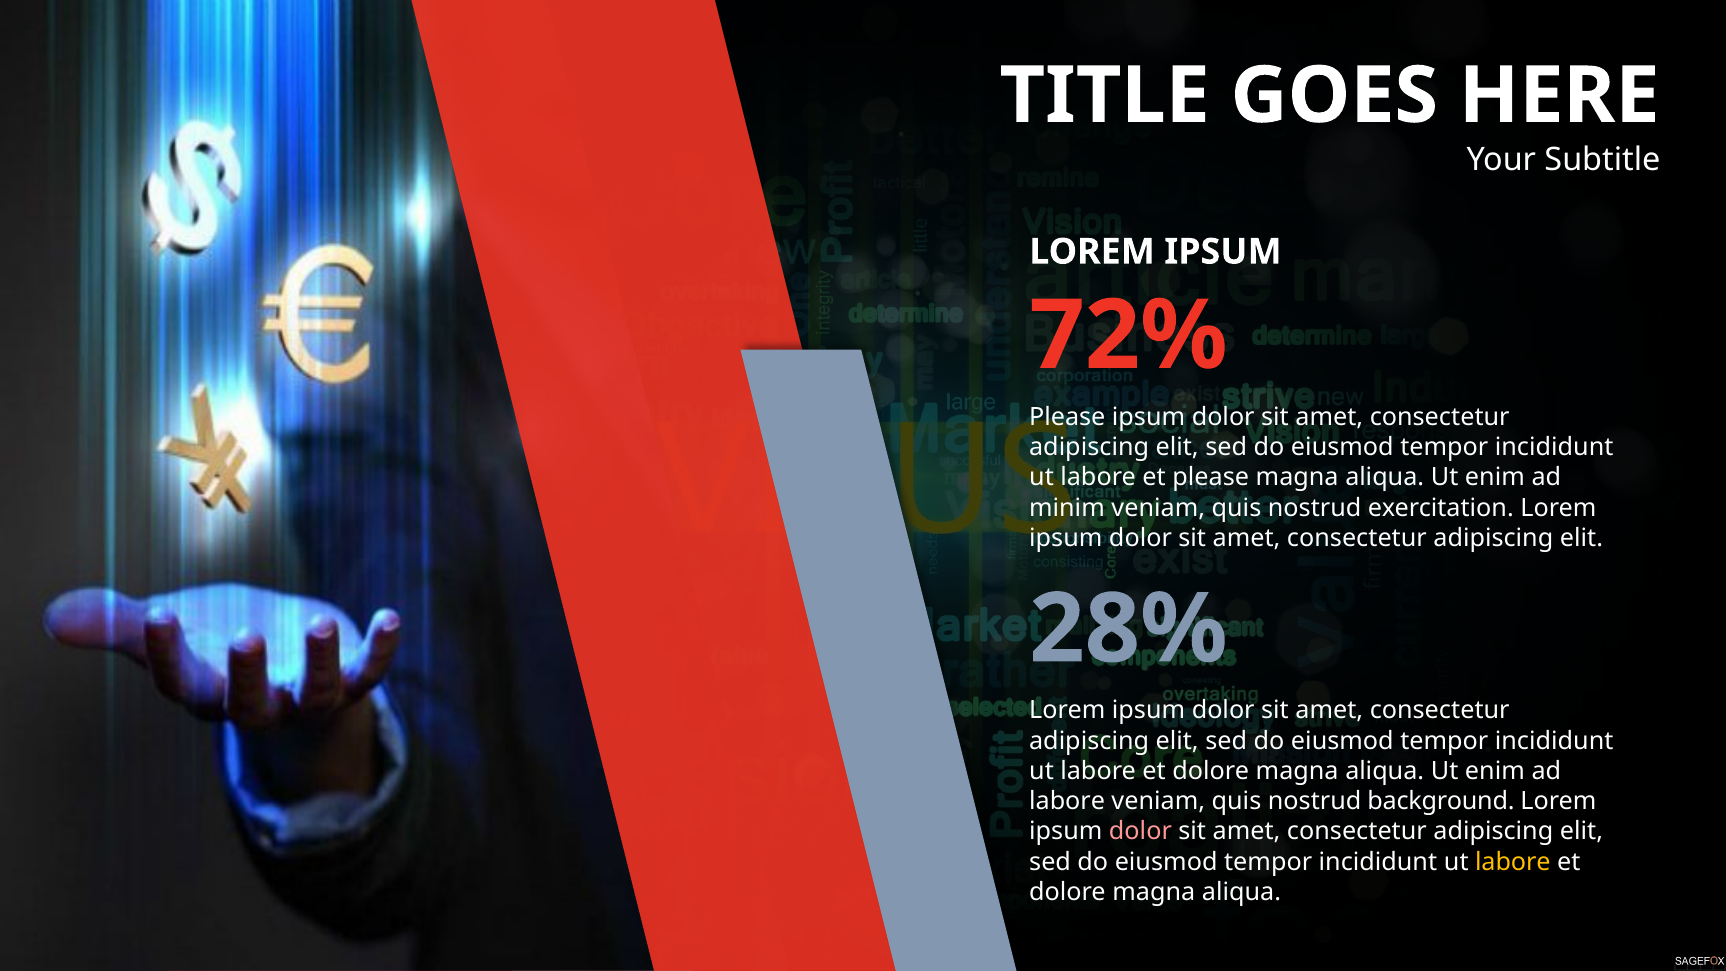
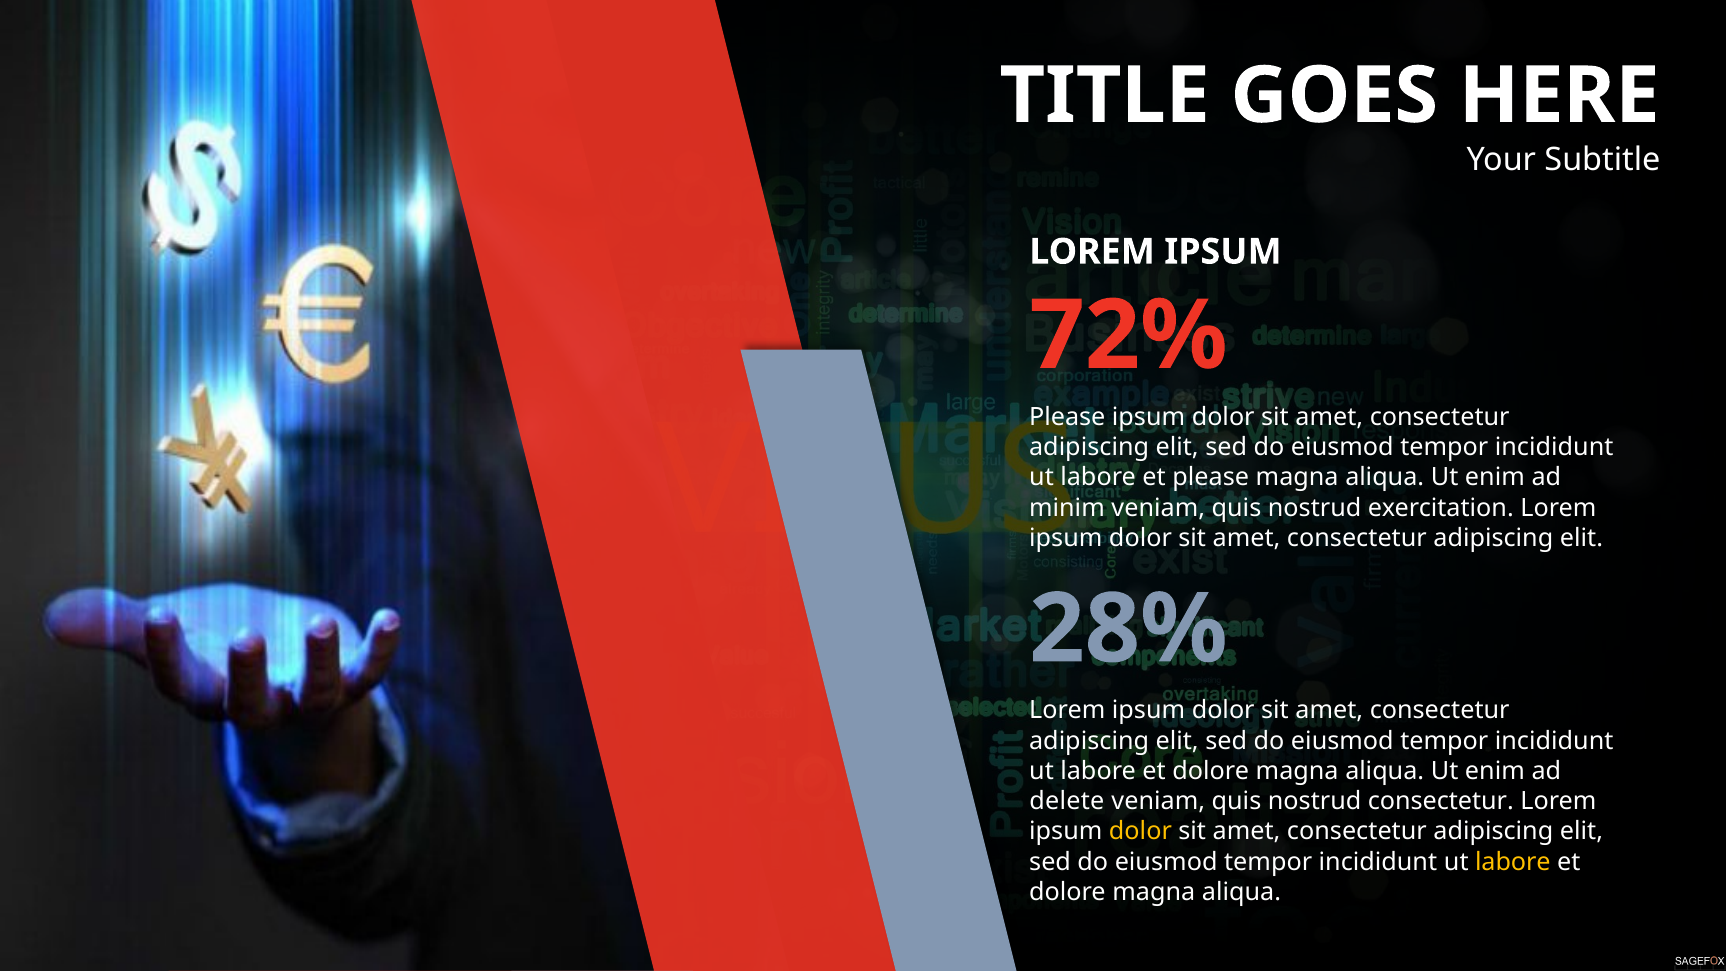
labore at (1067, 801): labore -> delete
nostrud background: background -> consectetur
dolor at (1140, 831) colour: pink -> yellow
